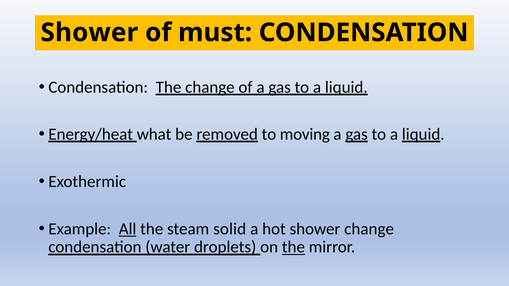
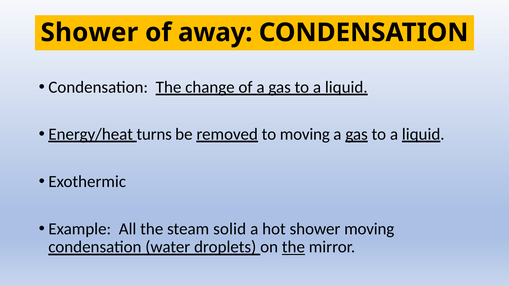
must: must -> away
what: what -> turns
All underline: present -> none
shower change: change -> moving
